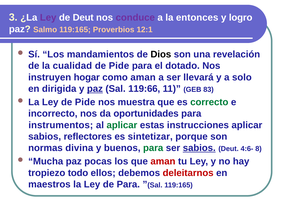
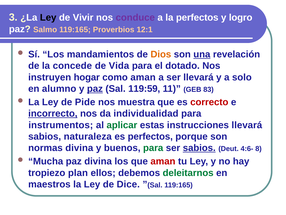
Ley at (48, 17) colour: purple -> black
de Deut: Deut -> Vivir
la entonces: entonces -> perfectos
Dios colour: black -> orange
una underline: none -> present
cualidad: cualidad -> concede
Pide at (119, 66): Pide -> Vida
dirigida: dirigida -> alumno
119:66: 119:66 -> 119:59
correcto colour: green -> red
incorrecto underline: none -> present
oportunidades: oportunidades -> individualidad
instrucciones aplicar: aplicar -> llevará
reflectores: reflectores -> naturaleza
es sintetizar: sintetizar -> perfectos
paz pocas: pocas -> divina
todo: todo -> plan
deleitarnos colour: red -> green
de Para: Para -> Dice
